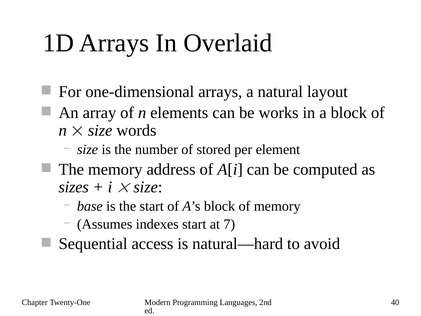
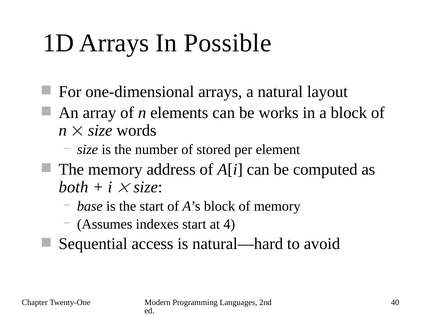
Overlaid: Overlaid -> Possible
sizes: sizes -> both
7: 7 -> 4
